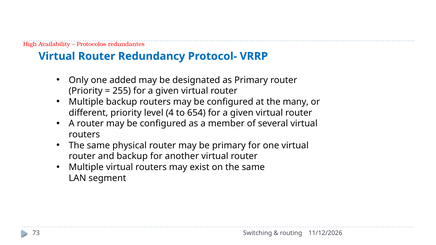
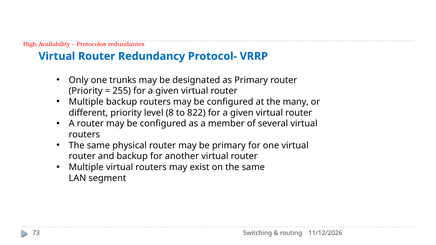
added: added -> trunks
4: 4 -> 8
654: 654 -> 822
